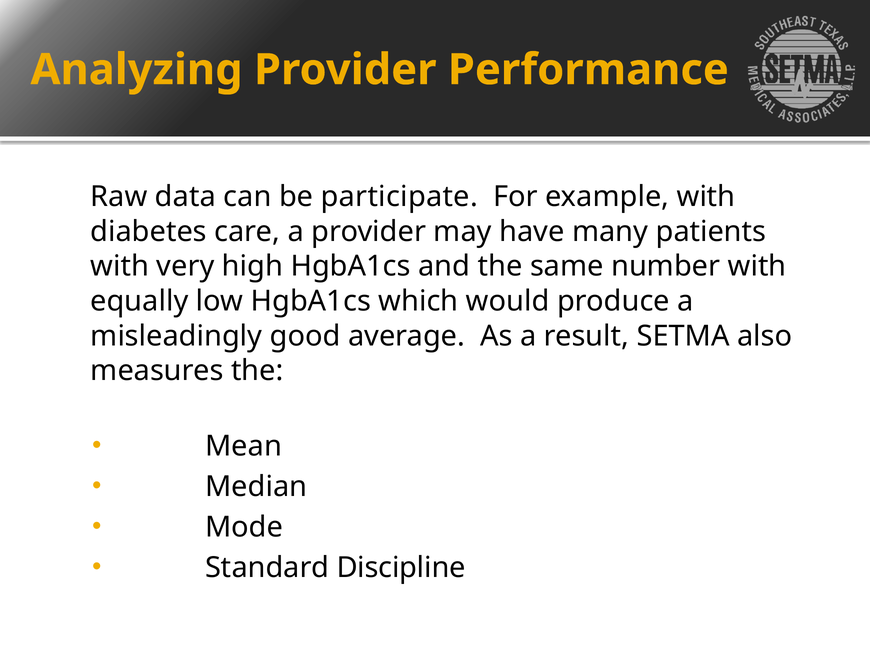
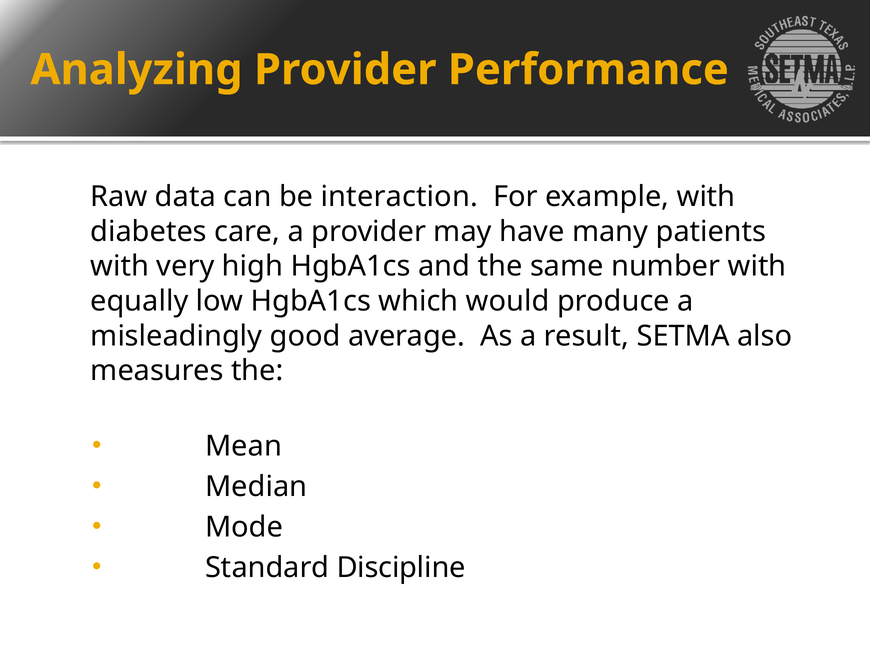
participate: participate -> interaction
